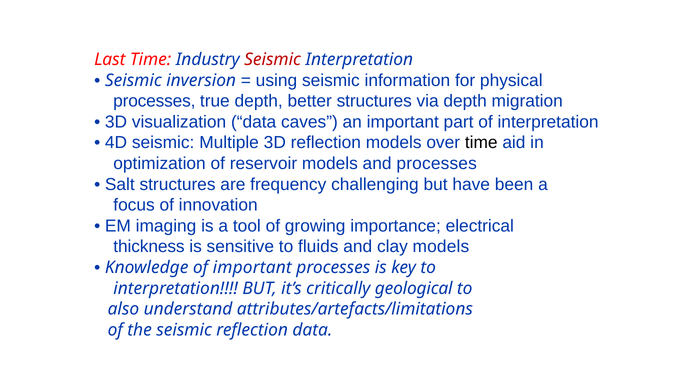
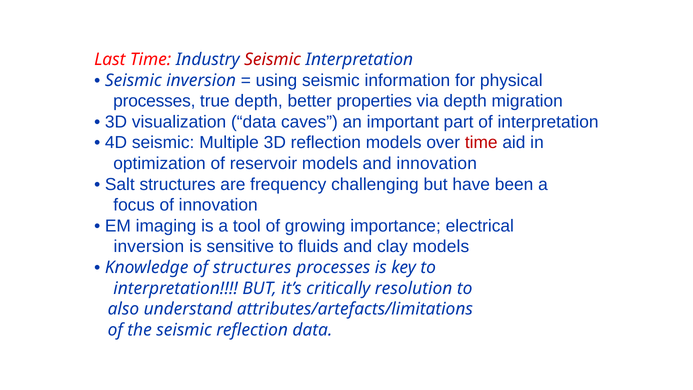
better structures: structures -> properties
time at (481, 143) colour: black -> red
and processes: processes -> innovation
thickness at (149, 247): thickness -> inversion
of important: important -> structures
geological: geological -> resolution
